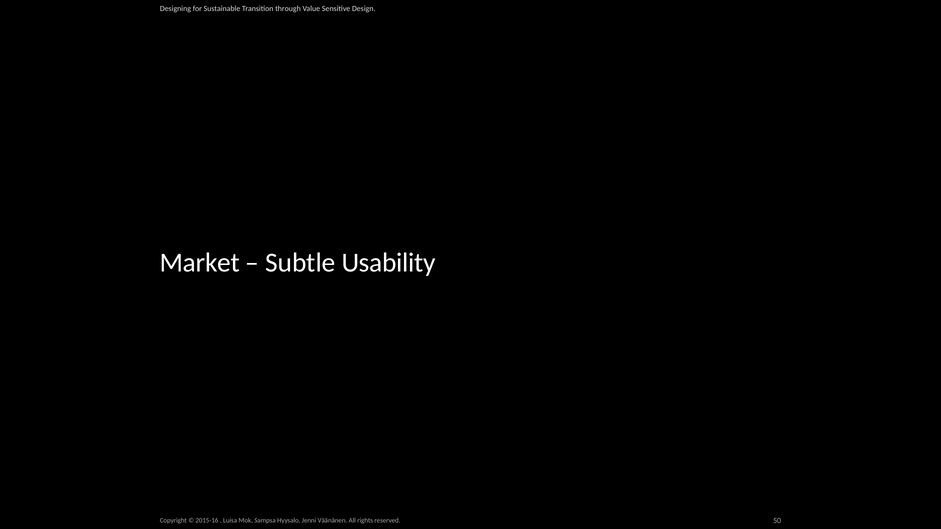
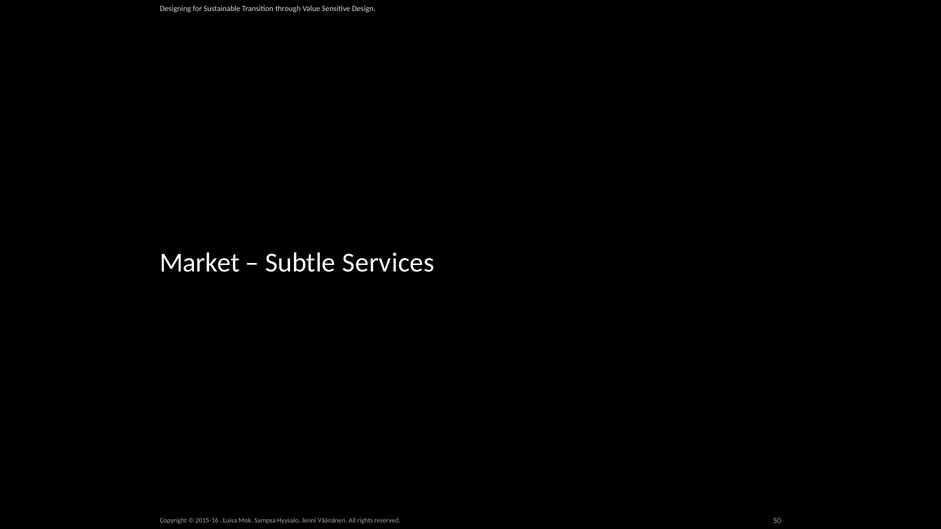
Usability: Usability -> Services
